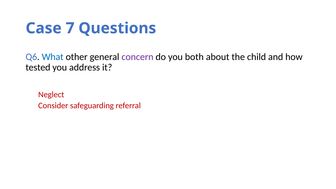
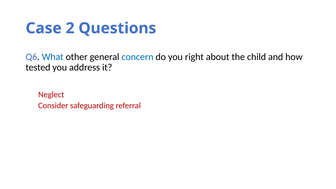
7: 7 -> 2
concern colour: purple -> blue
both: both -> right
